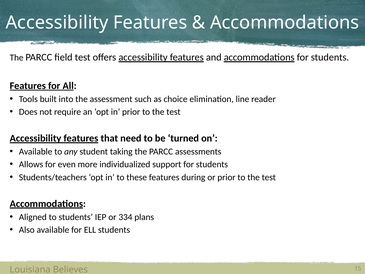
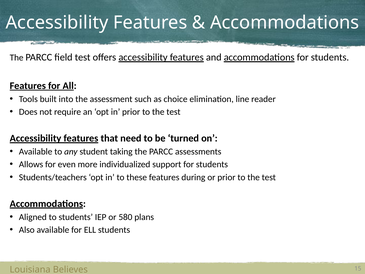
334: 334 -> 580
